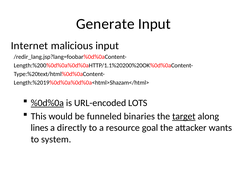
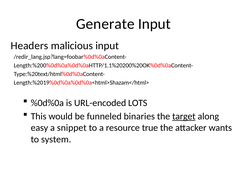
Internet: Internet -> Headers
%0d%0a underline: present -> none
lines: lines -> easy
directly: directly -> snippet
goal: goal -> true
